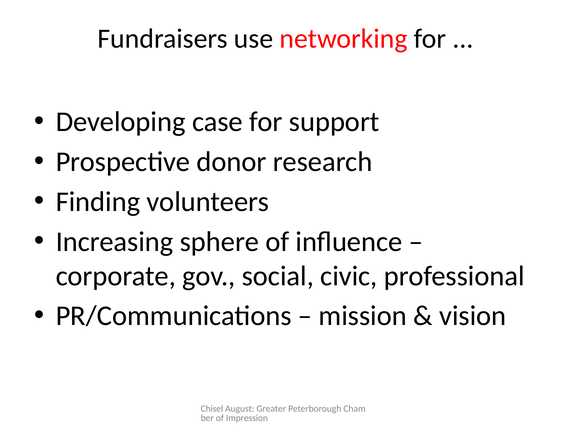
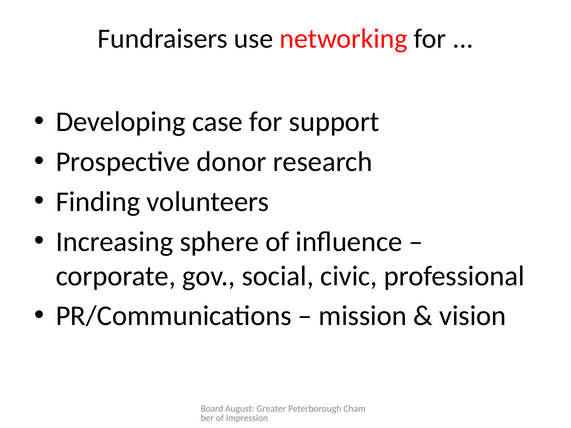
Chisel: Chisel -> Board
